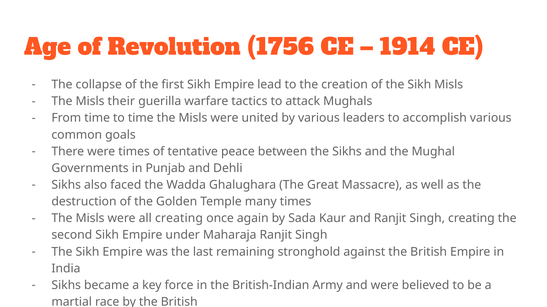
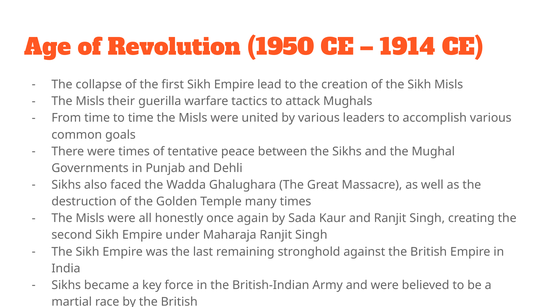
1756: 1756 -> 1950
all creating: creating -> honestly
